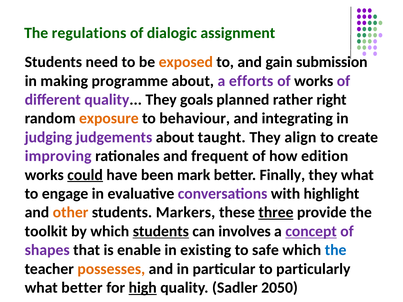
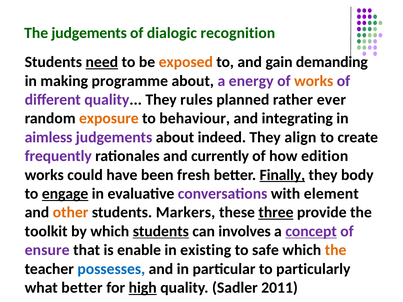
The regulations: regulations -> judgements
assignment: assignment -> recognition
need underline: none -> present
submission: submission -> demanding
efforts: efforts -> energy
works at (314, 81) colour: black -> orange
goals: goals -> rules
right: right -> ever
judging: judging -> aimless
taught: taught -> indeed
improving: improving -> frequently
frequent: frequent -> currently
could underline: present -> none
mark: mark -> fresh
Finally underline: none -> present
they what: what -> body
engage underline: none -> present
highlight: highlight -> element
shapes: shapes -> ensure
the at (336, 250) colour: blue -> orange
possesses colour: orange -> blue
2050: 2050 -> 2011
